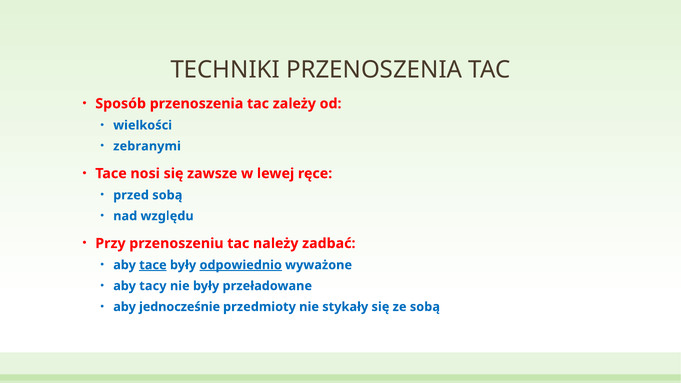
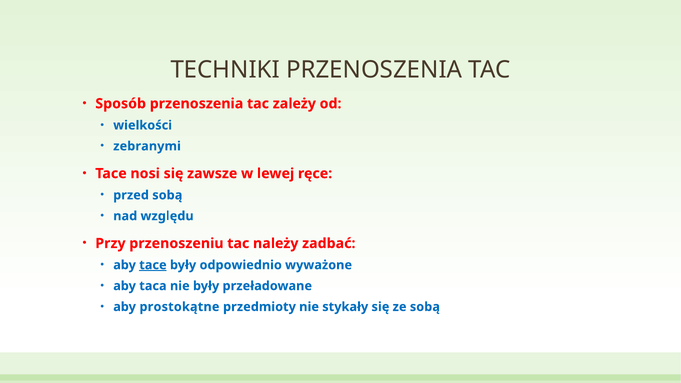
odpowiednio underline: present -> none
tacy: tacy -> taca
jednocześnie: jednocześnie -> prostokątne
